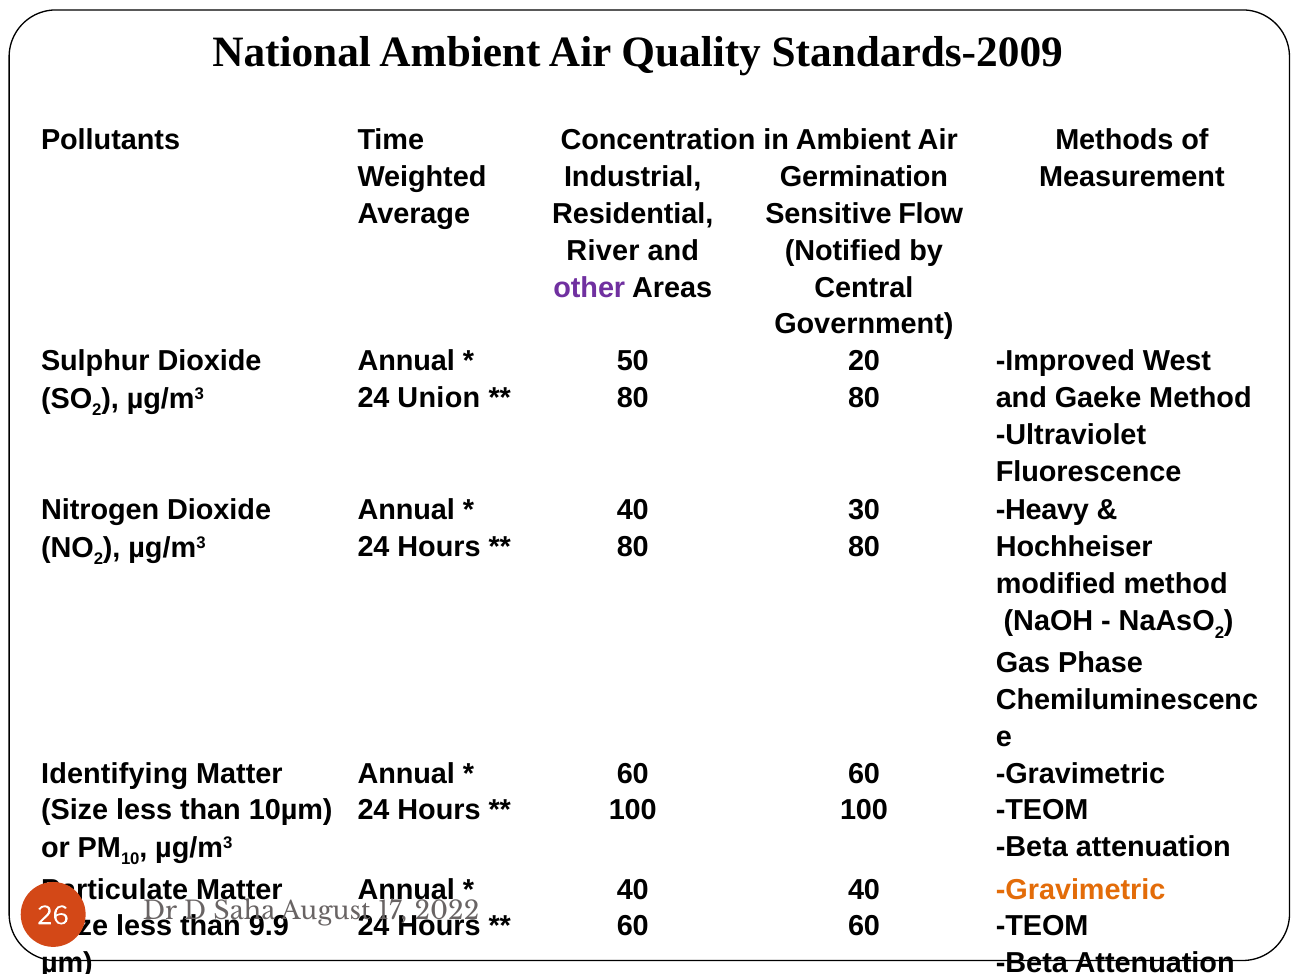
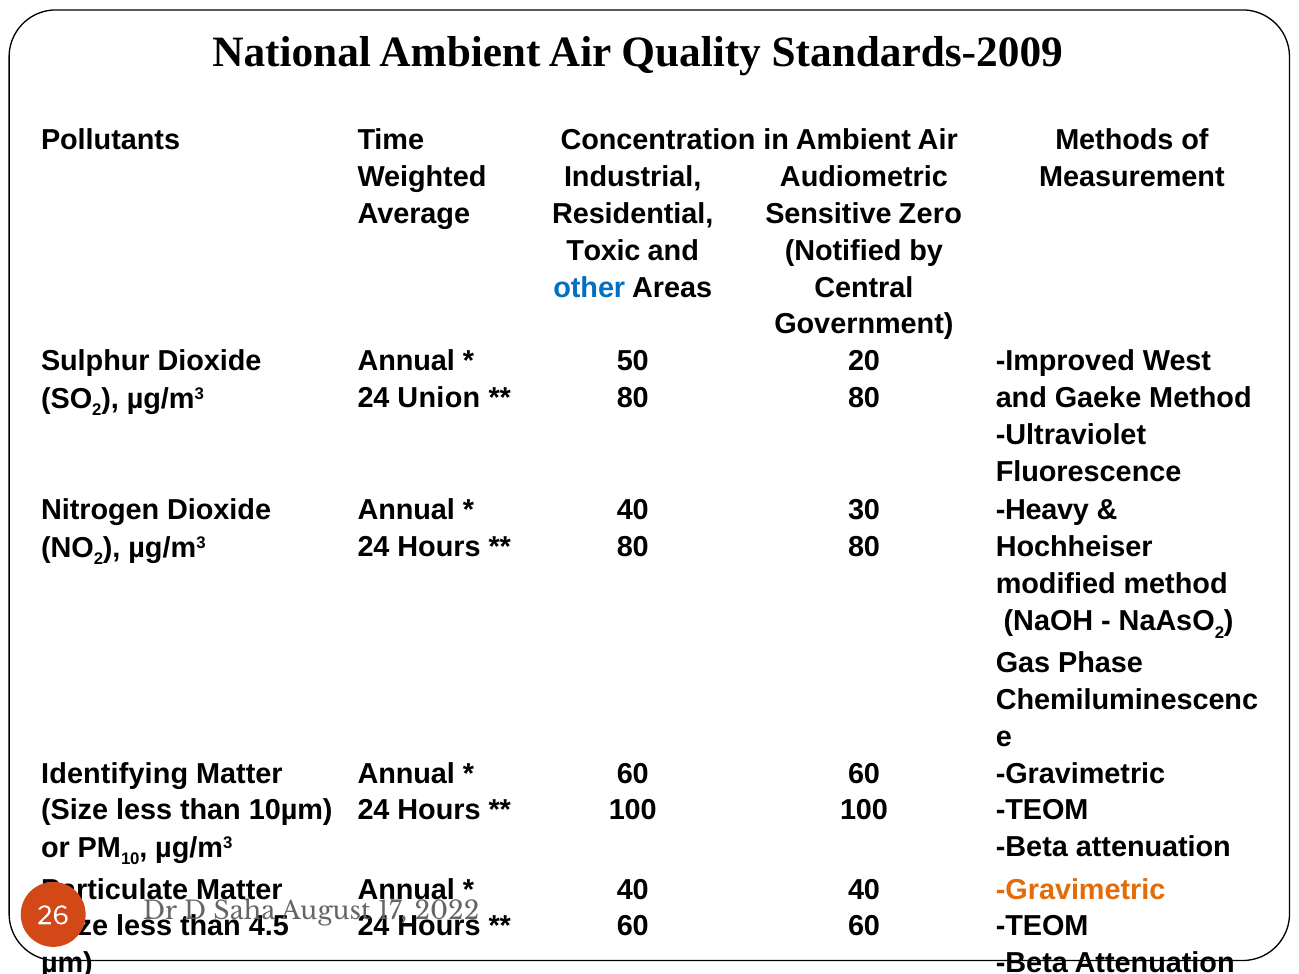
Germination: Germination -> Audiometric
Flow: Flow -> Zero
River: River -> Toxic
other colour: purple -> blue
9.9: 9.9 -> 4.5
